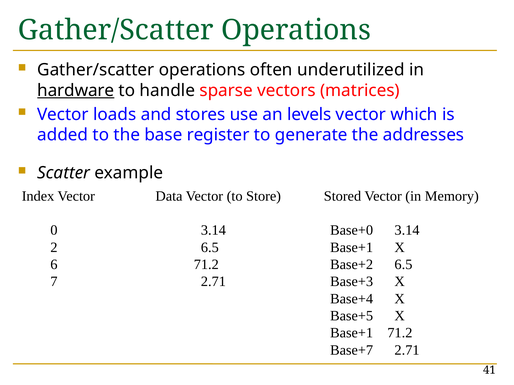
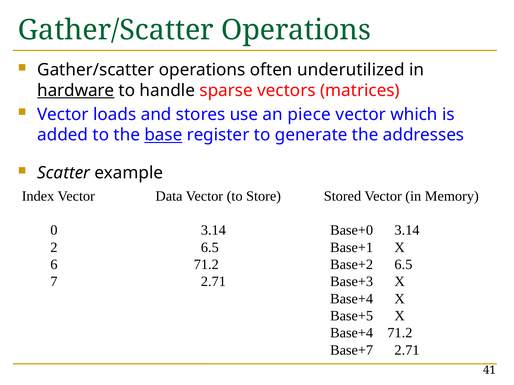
levels: levels -> piece
base underline: none -> present
Base+1 at (352, 333): Base+1 -> Base+4
